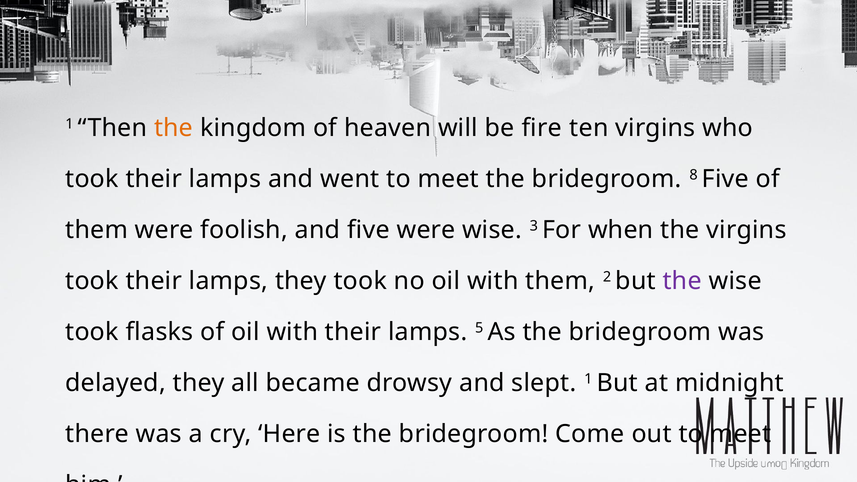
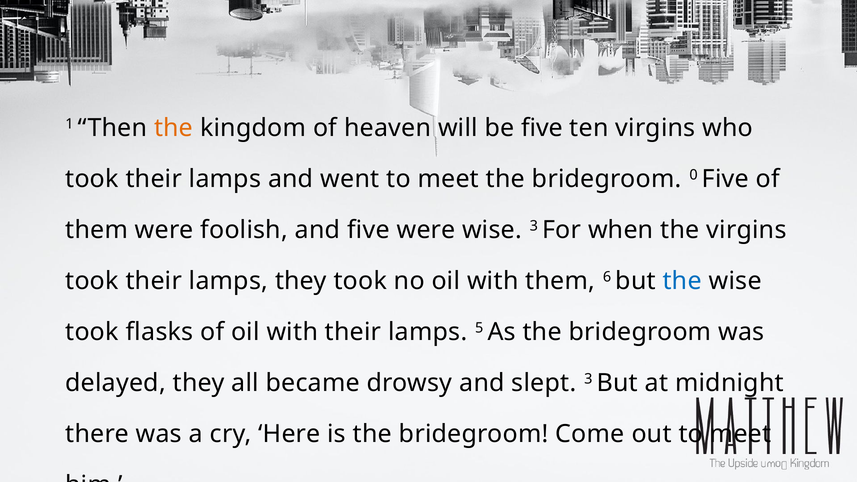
be fire: fire -> five
8: 8 -> 0
2: 2 -> 6
the at (682, 281) colour: purple -> blue
slept 1: 1 -> 3
